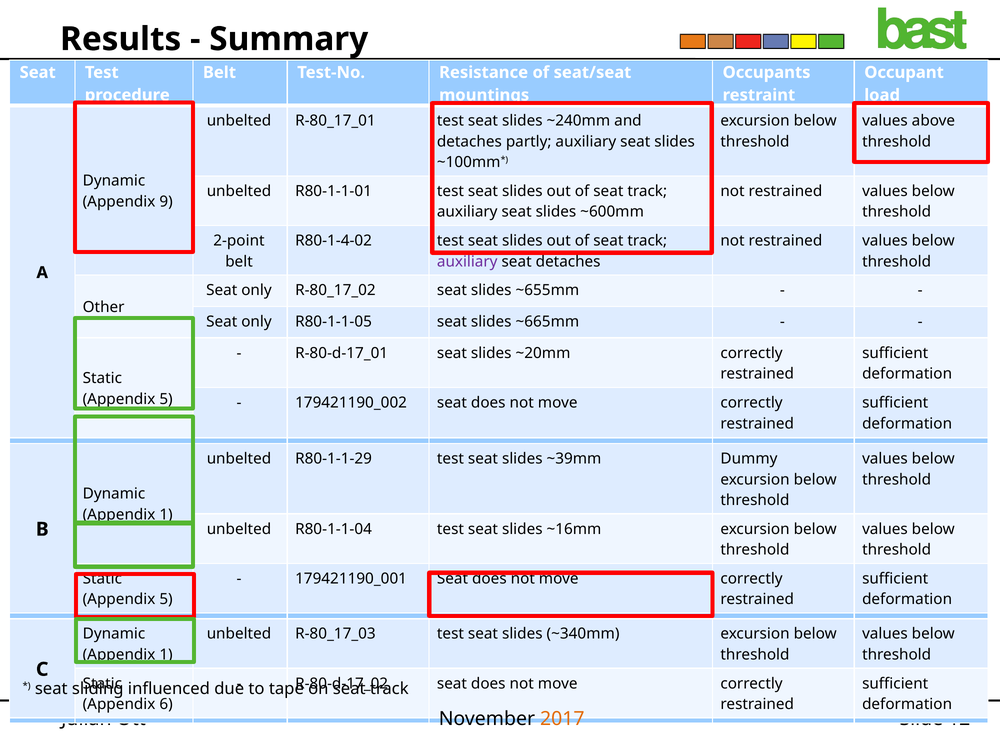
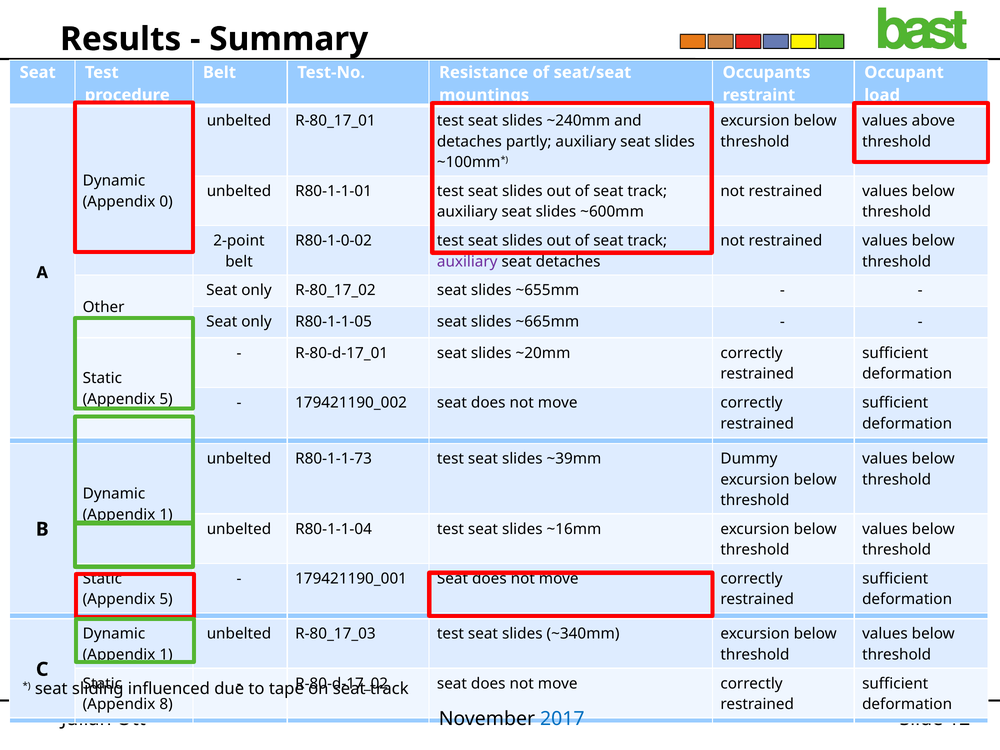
9: 9 -> 0
R80-1-4-02: R80-1-4-02 -> R80-1-0-02
R80-1-1-29: R80-1-1-29 -> R80-1-1-73
6: 6 -> 8
2017 colour: orange -> blue
